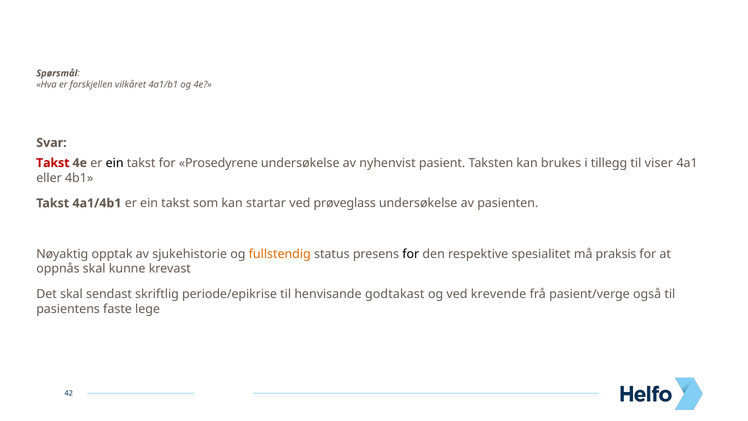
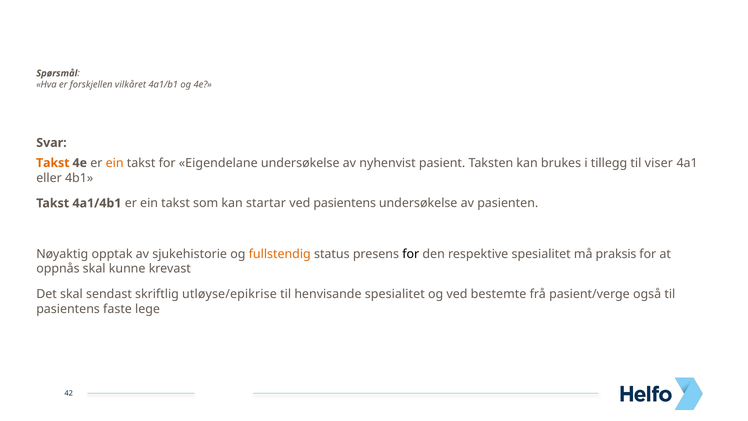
Takst at (53, 163) colour: red -> orange
ein at (115, 163) colour: black -> orange
Prosedyrene: Prosedyrene -> Eigendelane
ved prøveglass: prøveglass -> pasientens
periode/epikrise: periode/epikrise -> utløyse/epikrise
henvisande godtakast: godtakast -> spesialitet
krevende: krevende -> bestemte
